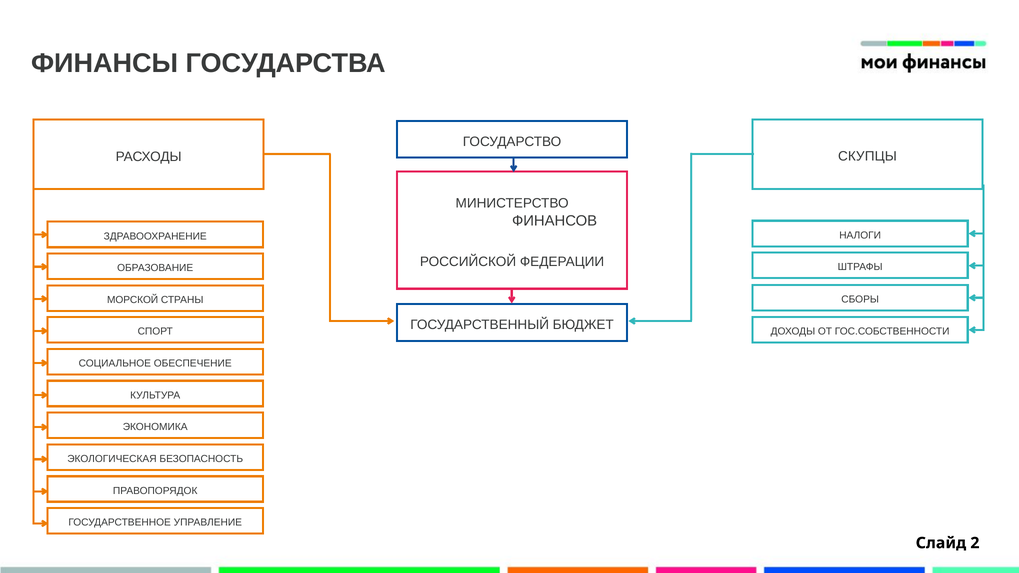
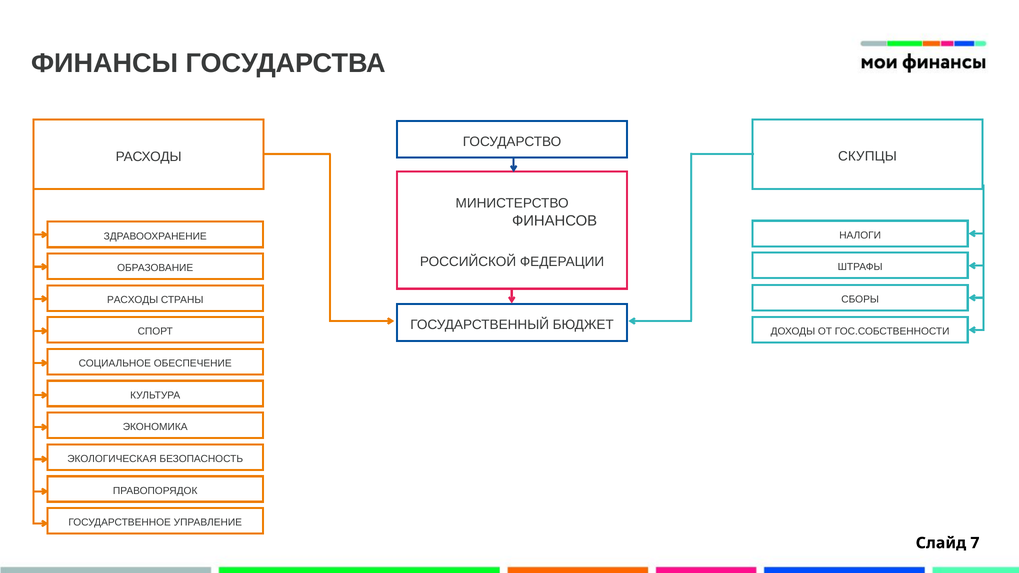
МОРСКОЙ at (133, 300): МОРСКОЙ -> РАСХОДЫ
2: 2 -> 7
